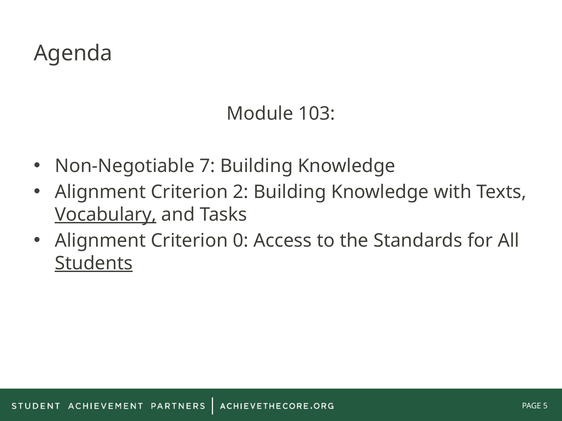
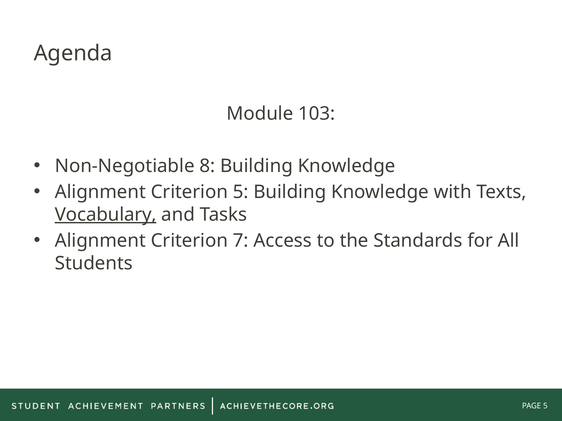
7: 7 -> 8
Criterion 2: 2 -> 5
0: 0 -> 7
Students underline: present -> none
